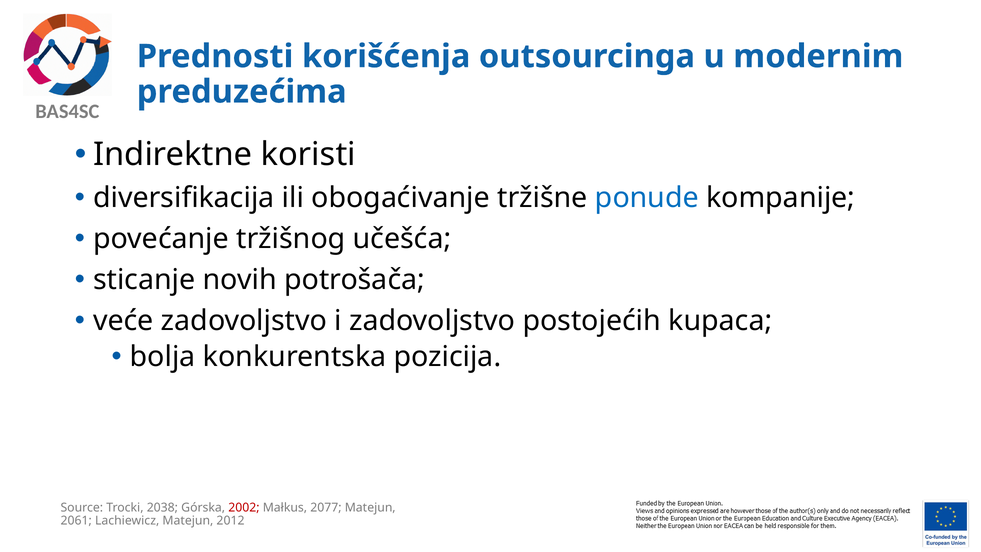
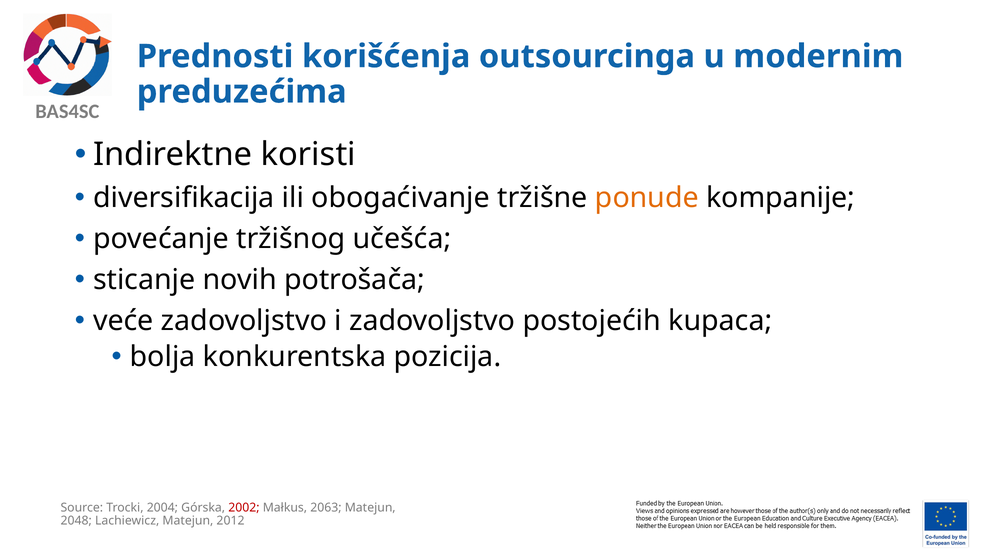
ponude colour: blue -> orange
2038: 2038 -> 2004
2077: 2077 -> 2063
2061: 2061 -> 2048
